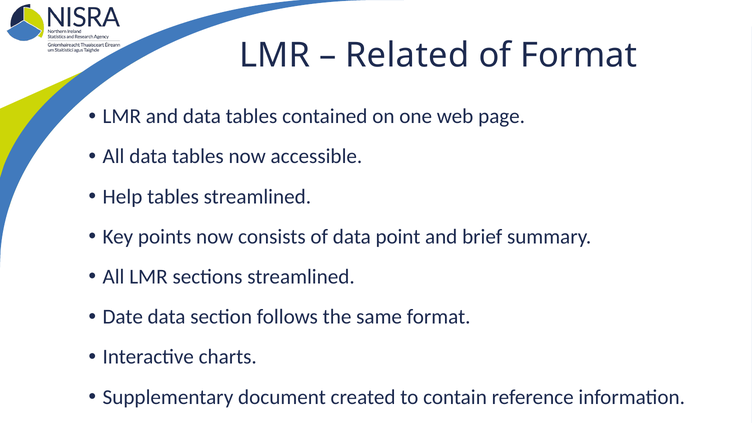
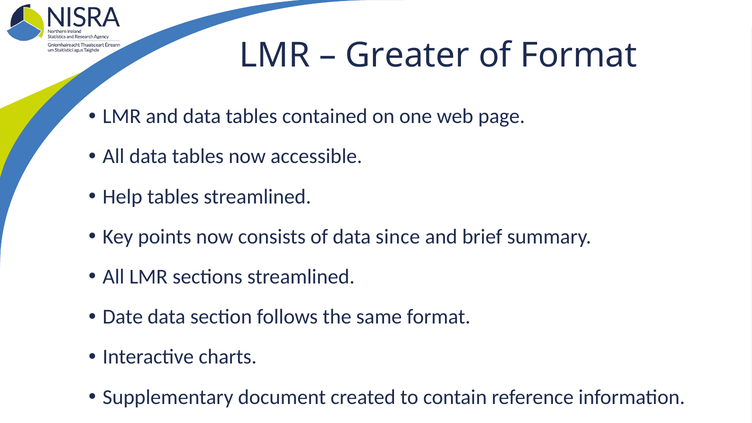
Related: Related -> Greater
point: point -> since
